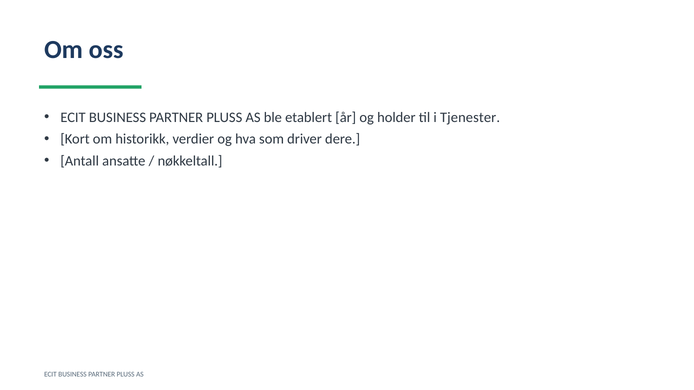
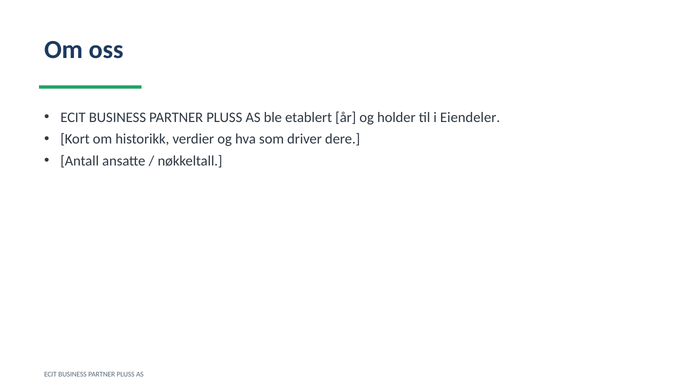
Tjenester: Tjenester -> Eiendeler
